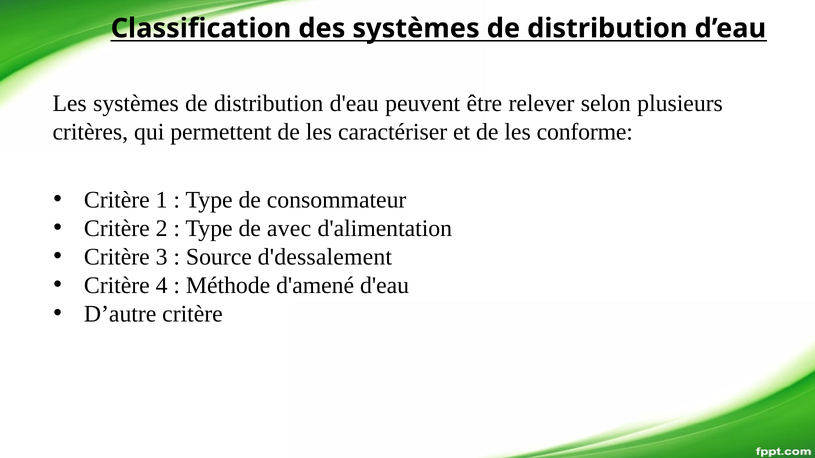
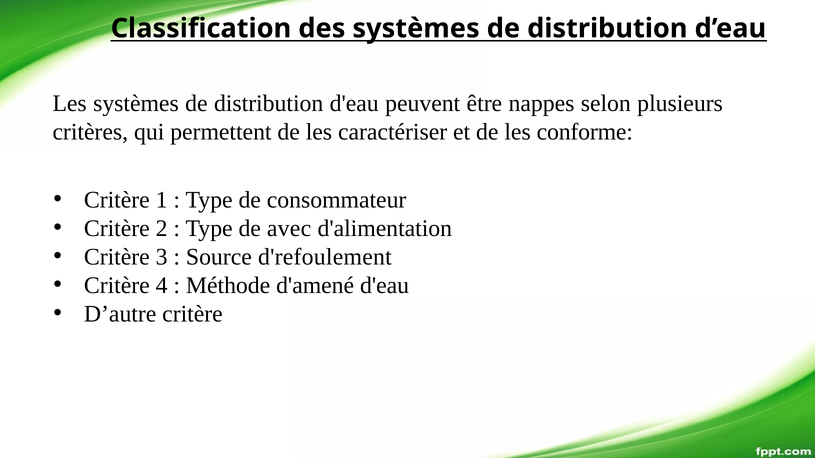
relever: relever -> nappes
d'dessalement: d'dessalement -> d'refoulement
